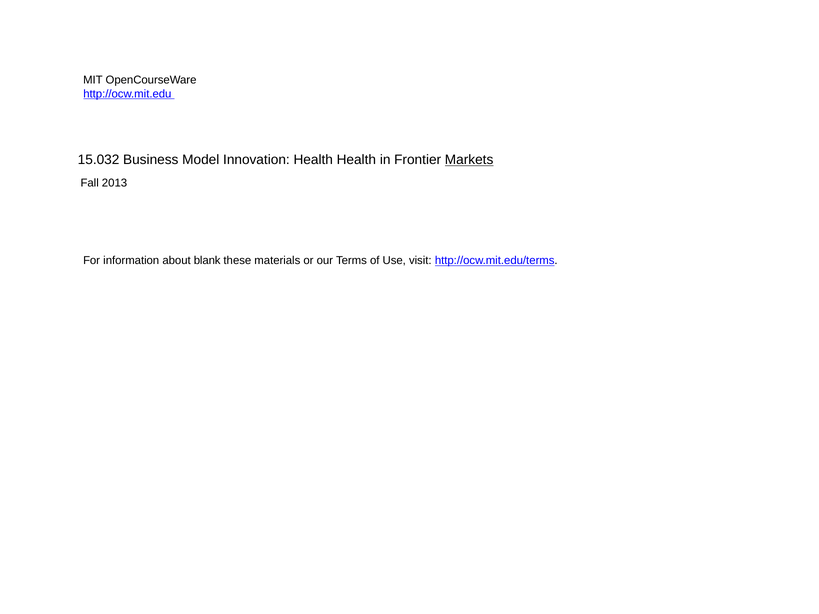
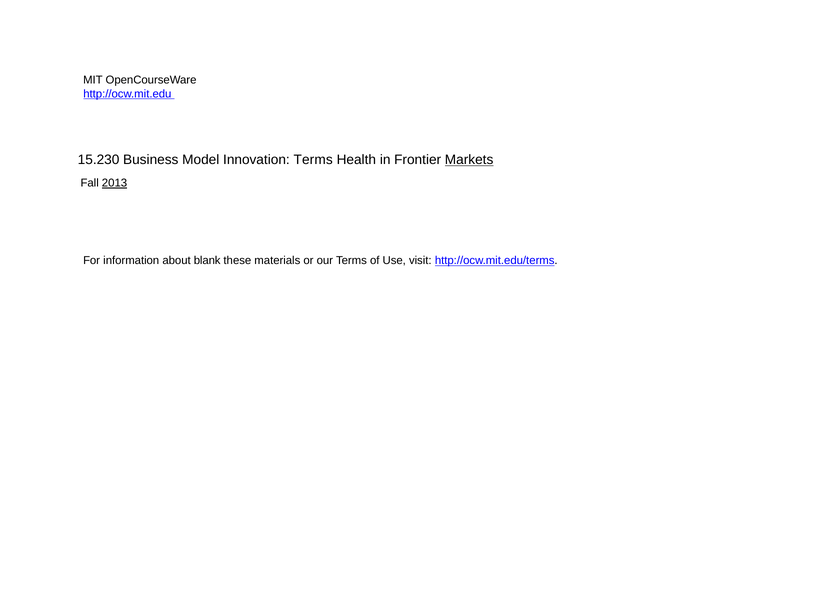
15.032: 15.032 -> 15.230
Innovation Health: Health -> Terms
2013 underline: none -> present
